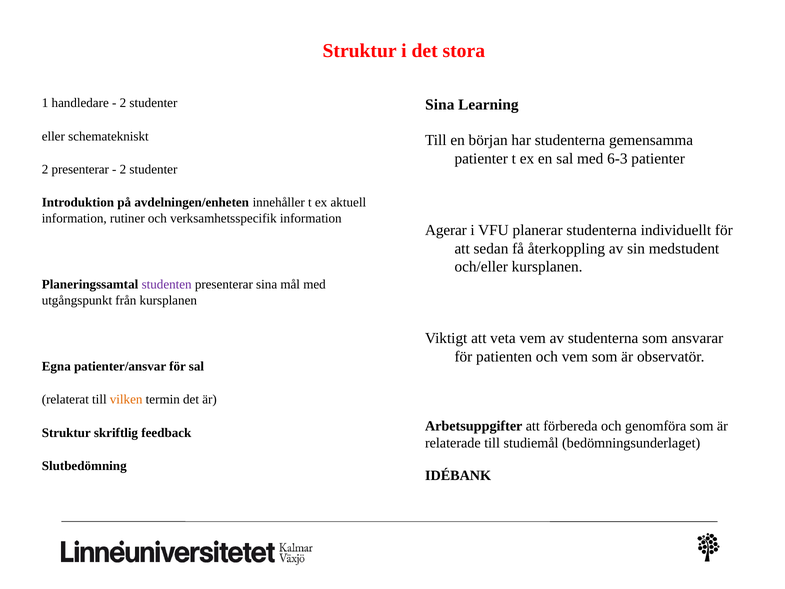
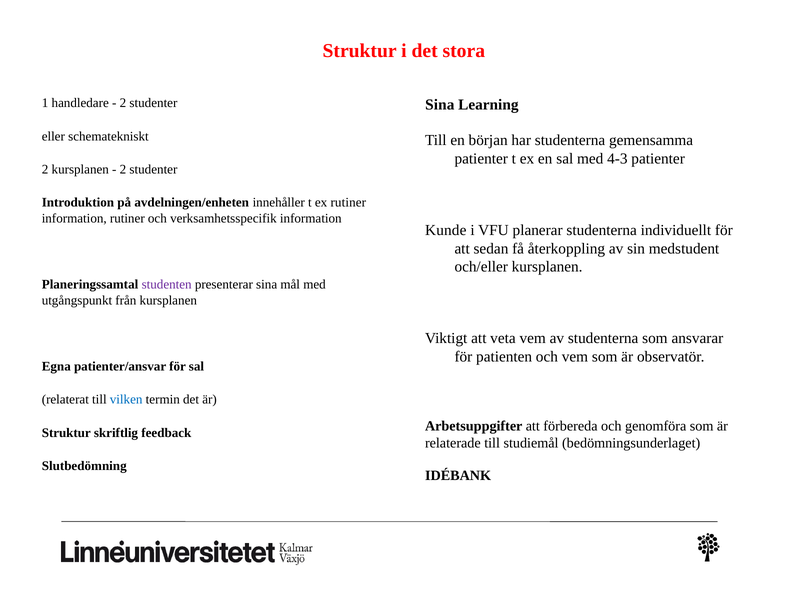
6-3: 6-3 -> 4-3
2 presenterar: presenterar -> kursplanen
ex aktuell: aktuell -> rutiner
Agerar: Agerar -> Kunde
vilken colour: orange -> blue
